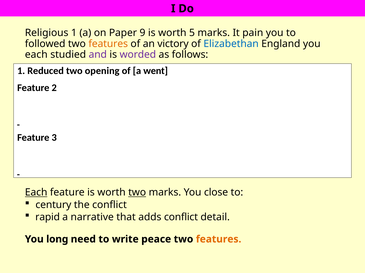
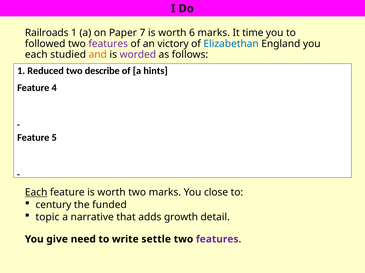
Religious: Religious -> Railroads
9: 9 -> 7
5: 5 -> 6
pain: pain -> time
features at (108, 44) colour: orange -> purple
and colour: purple -> orange
opening: opening -> describe
went: went -> hints
2: 2 -> 4
3: 3 -> 5
two at (137, 193) underline: present -> none
the conflict: conflict -> funded
rapid: rapid -> topic
adds conflict: conflict -> growth
long: long -> give
peace: peace -> settle
features at (219, 240) colour: orange -> purple
